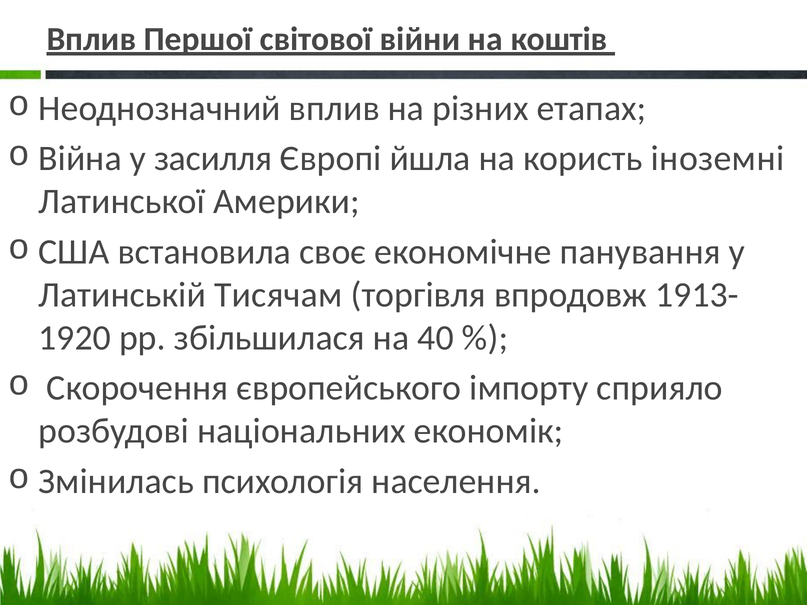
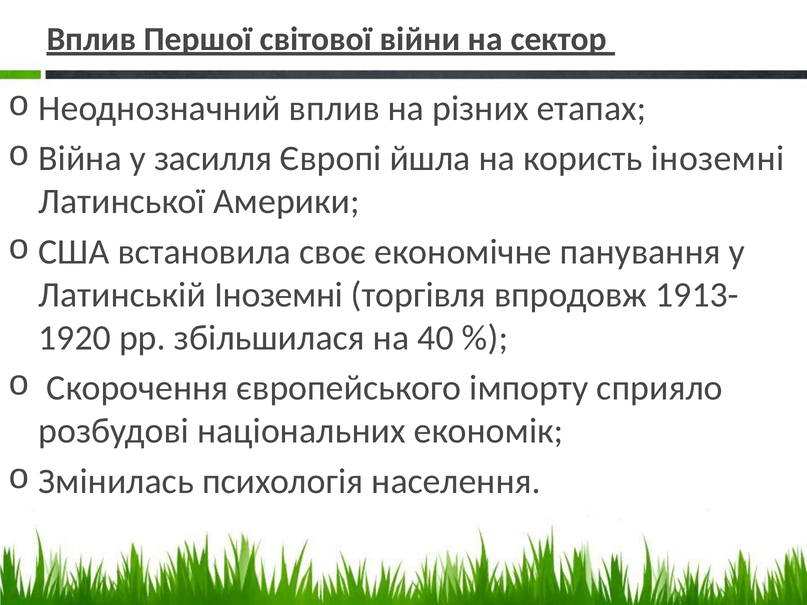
коштів: коштів -> сектор
Латинській Тисячам: Тисячам -> Іноземні
